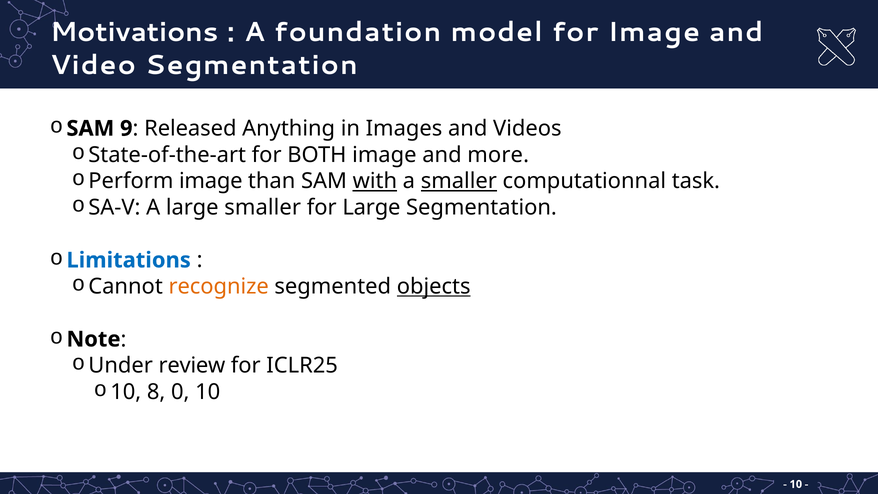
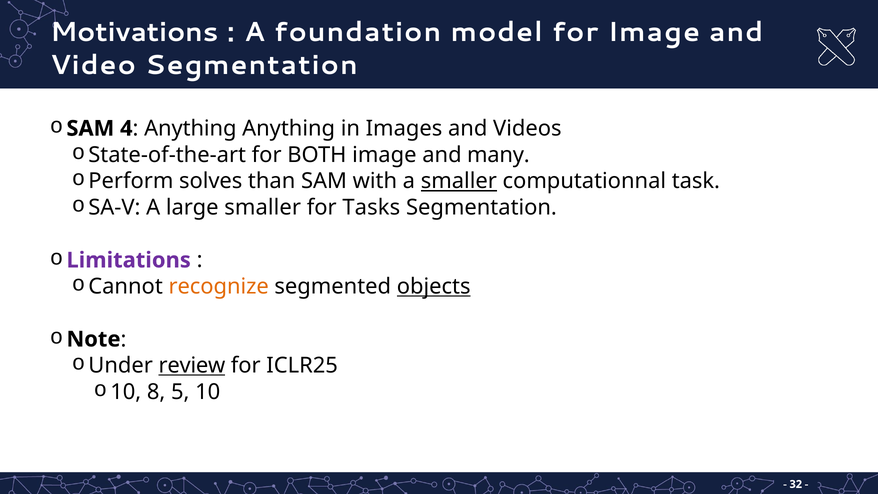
9: 9 -> 4
Released at (190, 128): Released -> Anything
more: more -> many
Perform image: image -> solves
with underline: present -> none
for Large: Large -> Tasks
Limitations colour: blue -> purple
review underline: none -> present
0: 0 -> 5
10 at (796, 484): 10 -> 32
